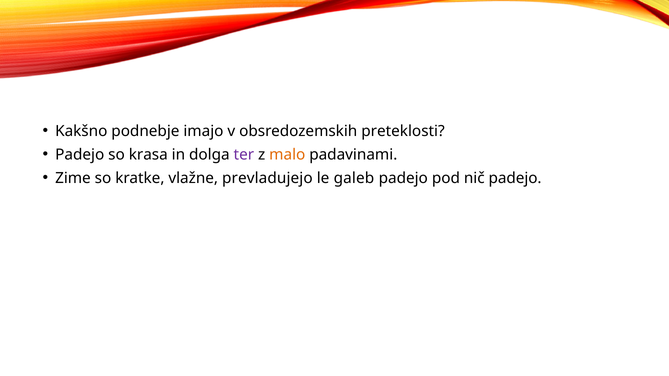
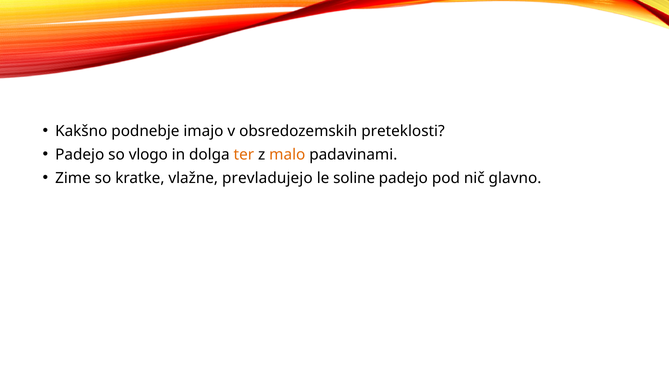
krasa: krasa -> vlogo
ter colour: purple -> orange
galeb: galeb -> soline
nič padejo: padejo -> glavno
